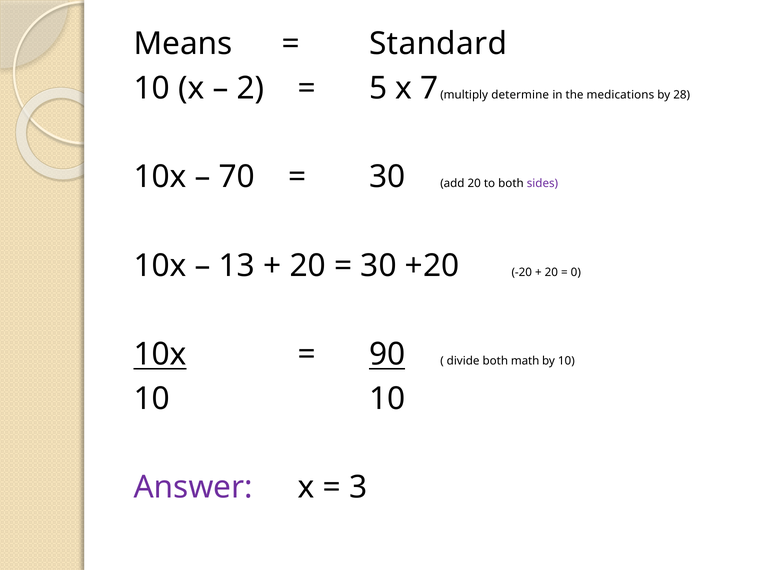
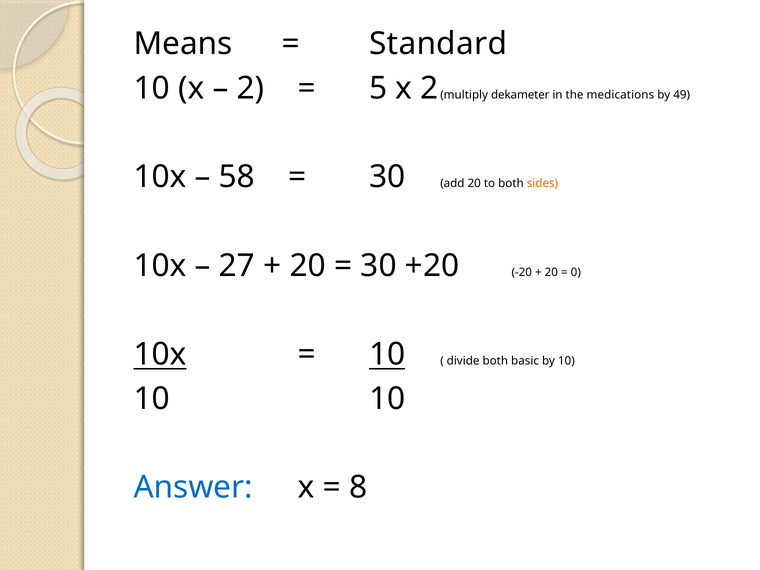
x 7: 7 -> 2
determine: determine -> dekameter
28: 28 -> 49
70: 70 -> 58
sides colour: purple -> orange
13: 13 -> 27
90 at (387, 354): 90 -> 10
math: math -> basic
Answer colour: purple -> blue
3: 3 -> 8
